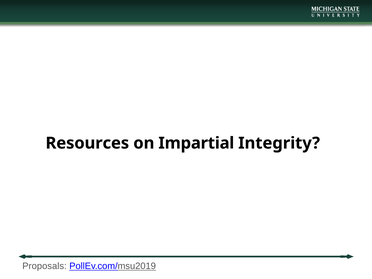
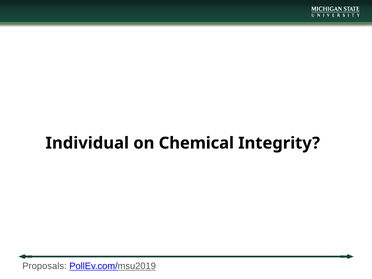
Resources: Resources -> Individual
Impartial: Impartial -> Chemical
